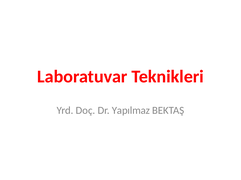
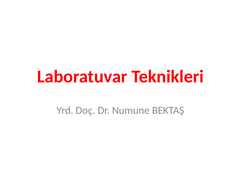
Yapılmaz: Yapılmaz -> Numune
